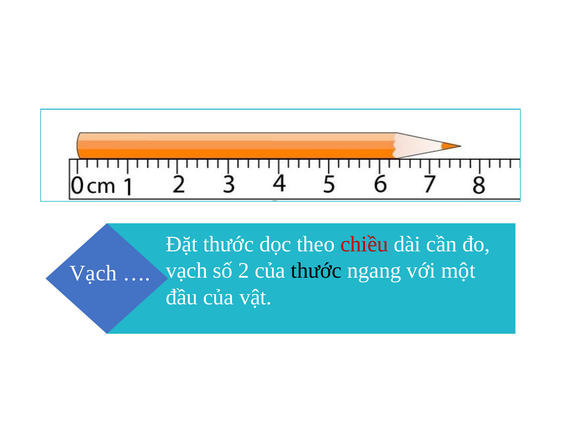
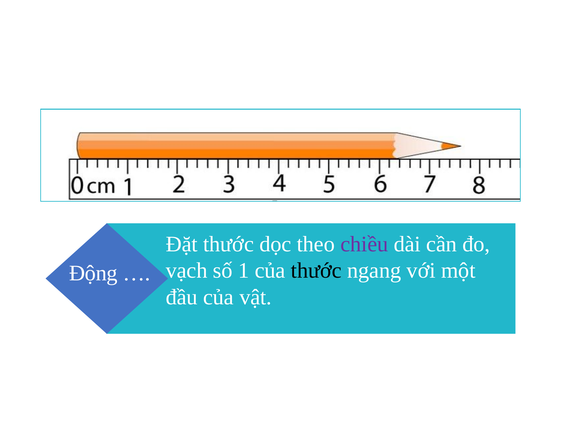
chiều colour: red -> purple
2: 2 -> 1
Vạch at (93, 273): Vạch -> Động
